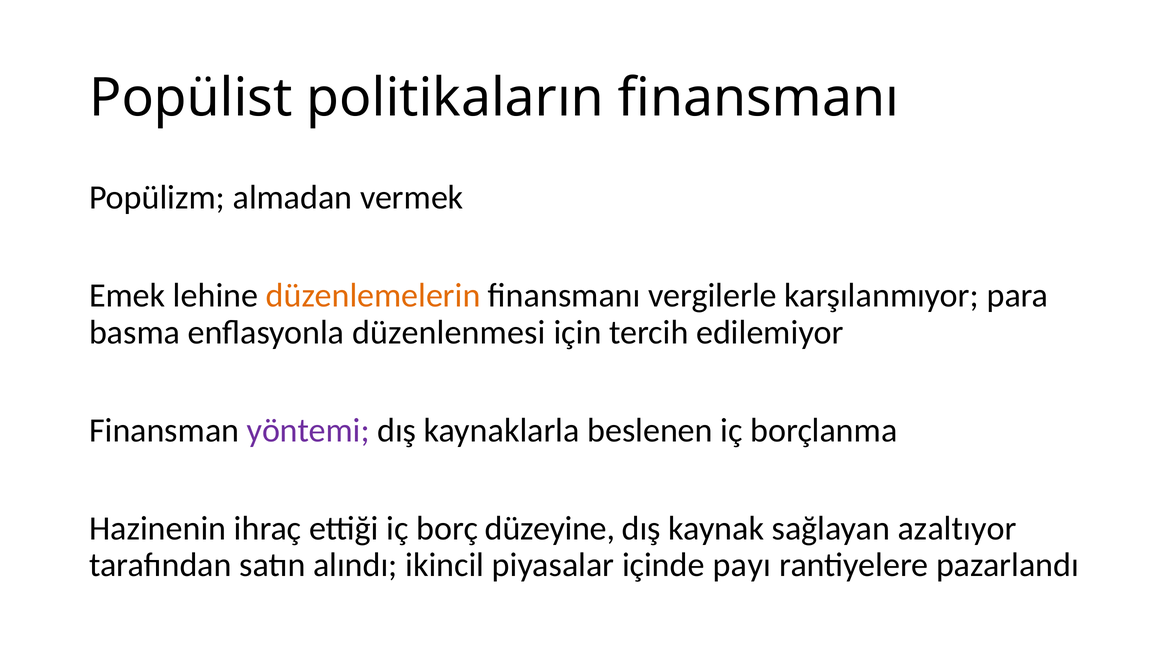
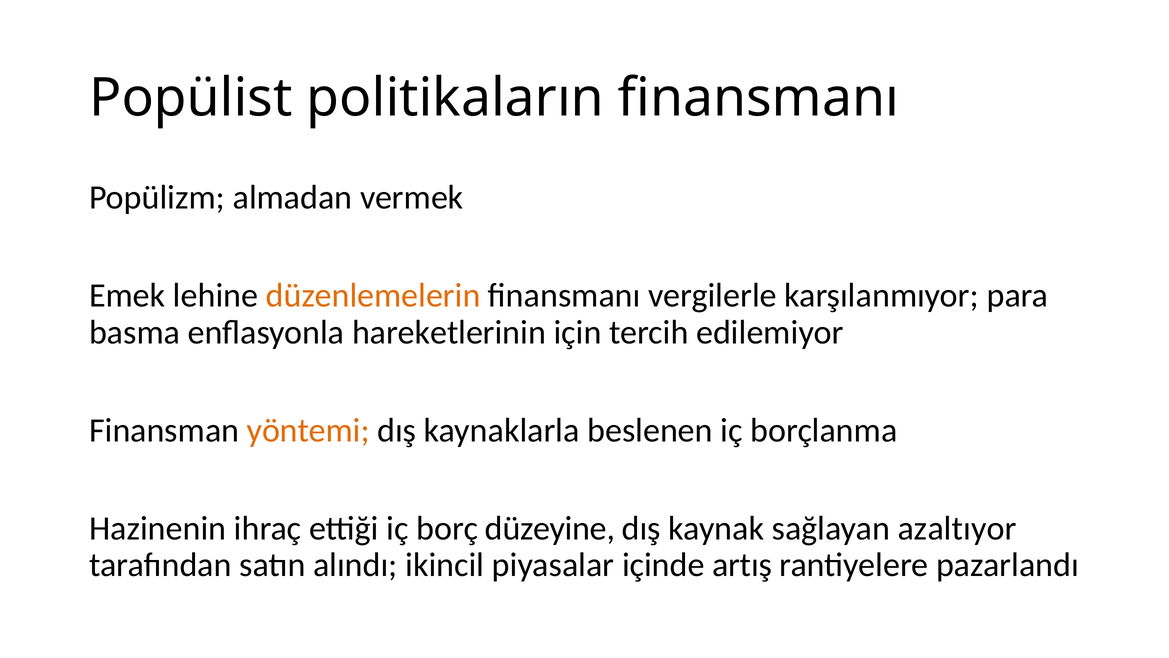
düzenlenmesi: düzenlenmesi -> hareketlerinin
yöntemi colour: purple -> orange
payı: payı -> artış
